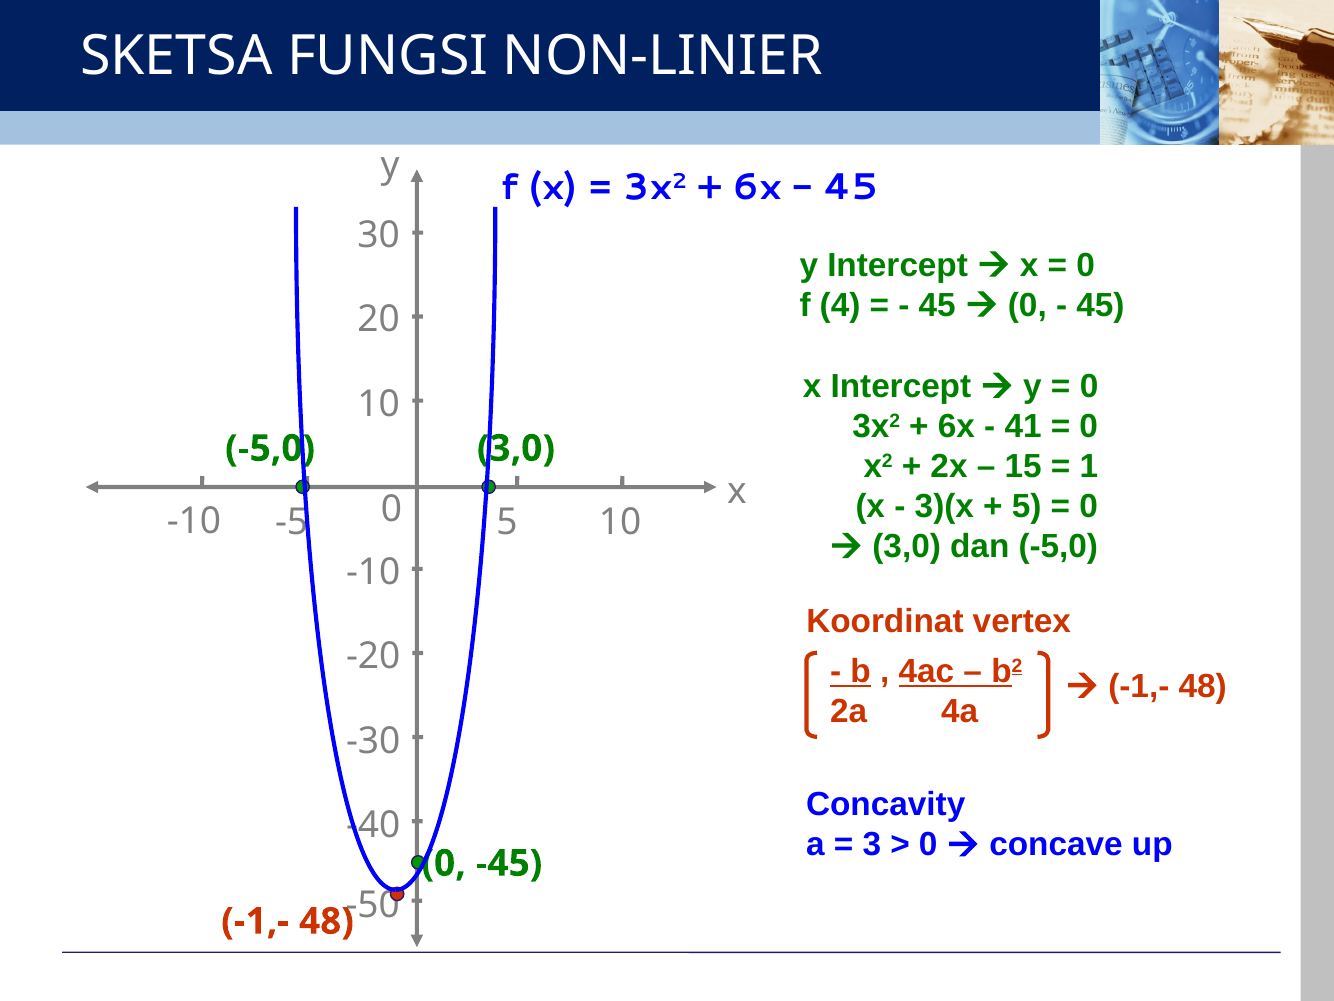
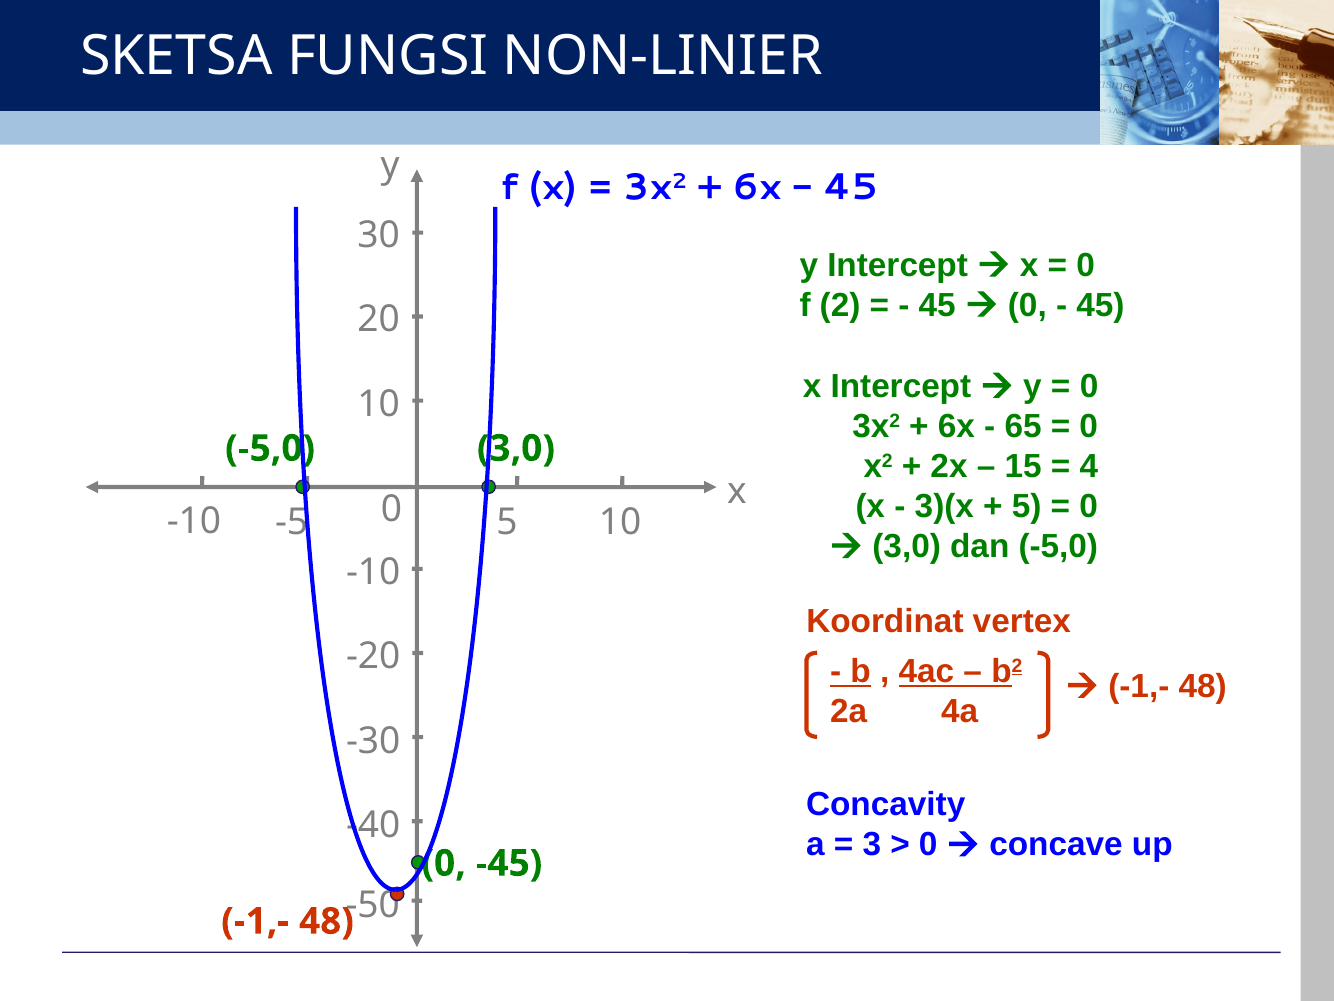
4: 4 -> 2
41: 41 -> 65
1: 1 -> 4
